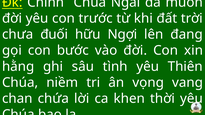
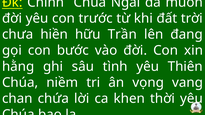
đuối: đuối -> hiền
Ngợi: Ngợi -> Trần
